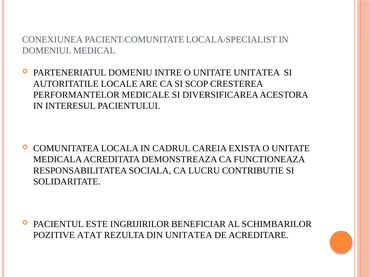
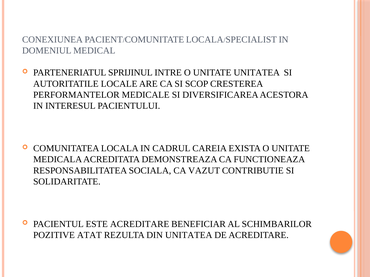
DOMENIU: DOMENIU -> SPRIJINUL
LUCRU: LUCRU -> VAZUT
ESTE INGRIJIRILOR: INGRIJIRILOR -> ACREDITARE
